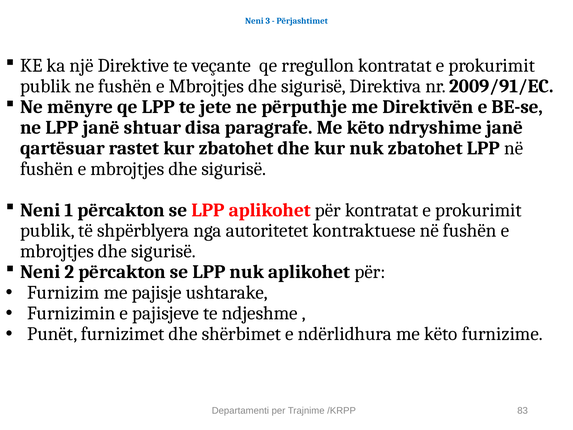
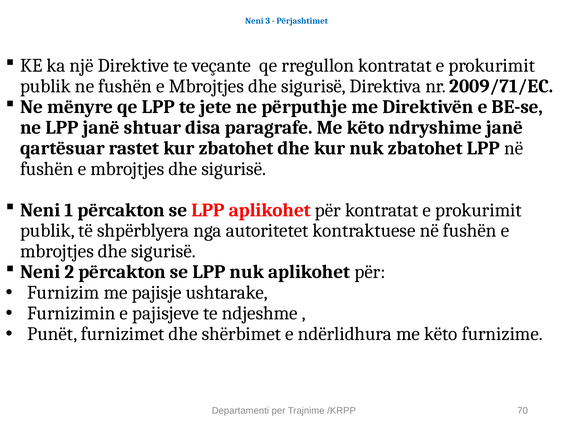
2009/91/EC: 2009/91/EC -> 2009/71/EC
83: 83 -> 70
